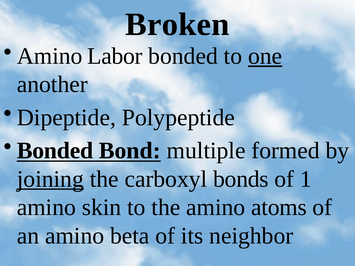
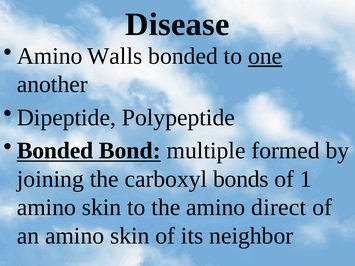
Broken: Broken -> Disease
Labor: Labor -> Walls
joining underline: present -> none
atoms: atoms -> direct
an amino beta: beta -> skin
